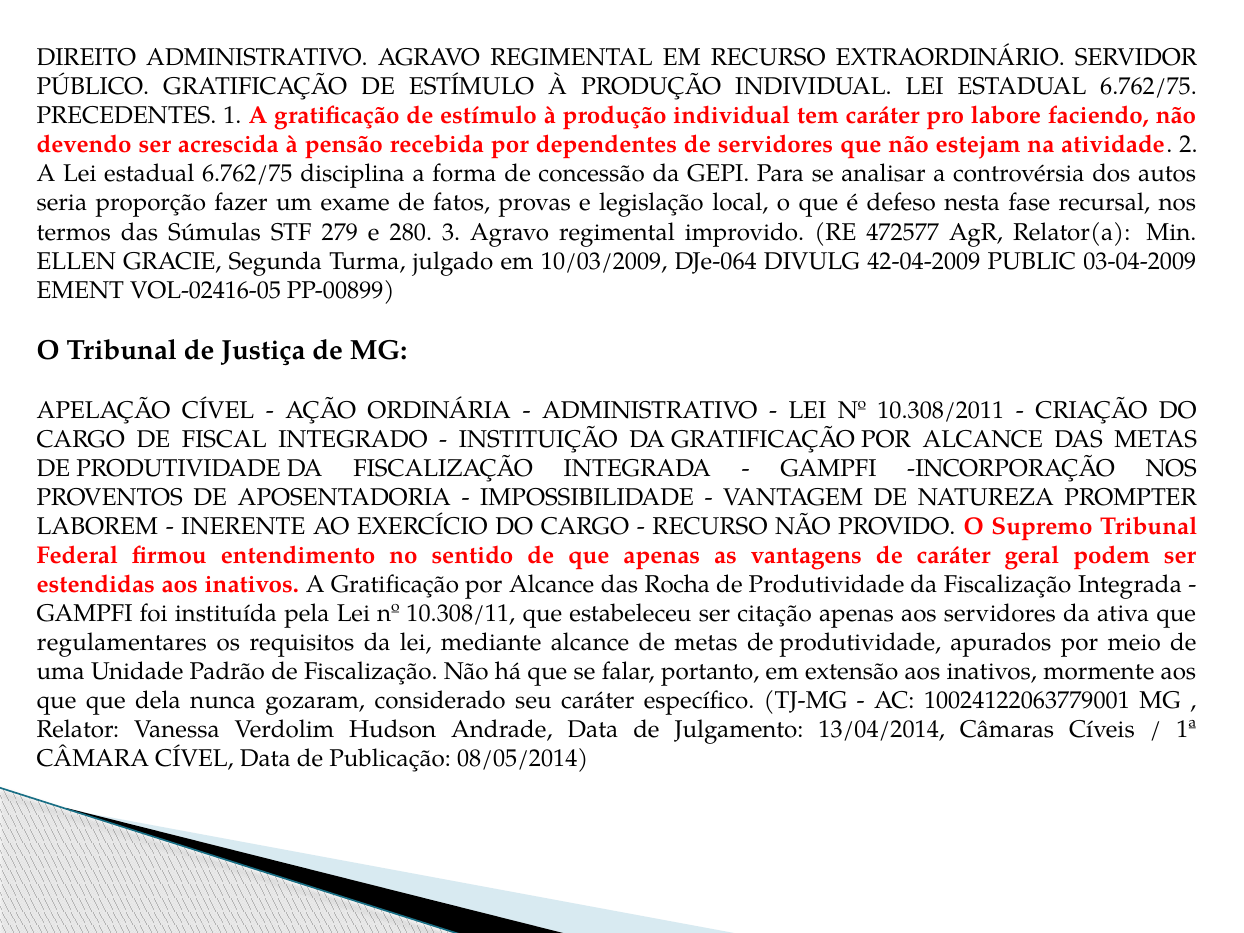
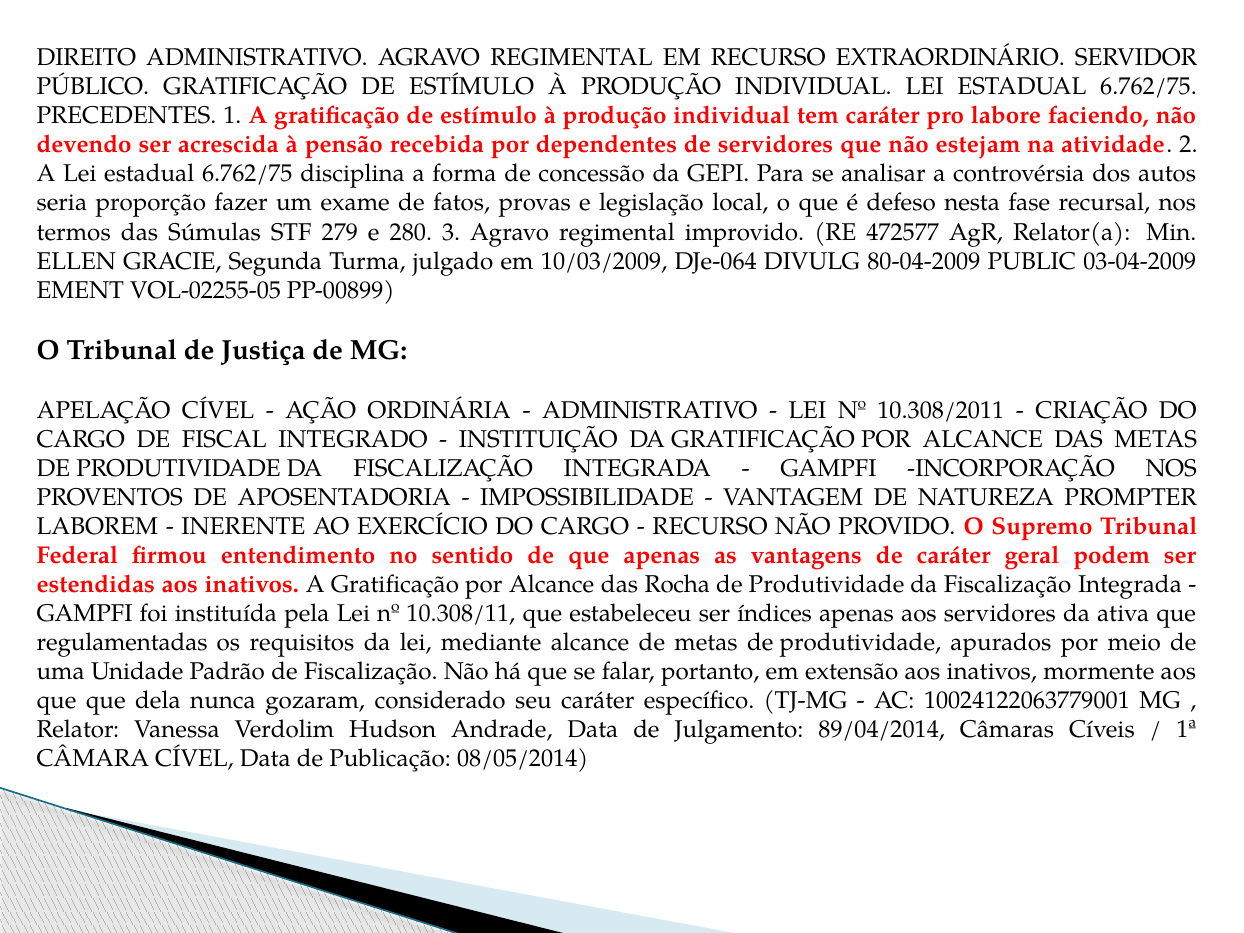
42-04-2009: 42-04-2009 -> 80-04-2009
VOL-02416-05: VOL-02416-05 -> VOL-02255-05
citação: citação -> índices
regulamentares: regulamentares -> regulamentadas
13/04/2014: 13/04/2014 -> 89/04/2014
